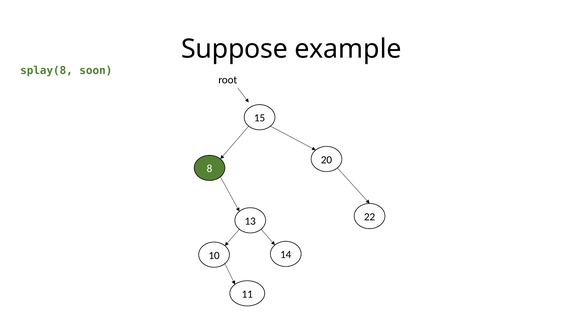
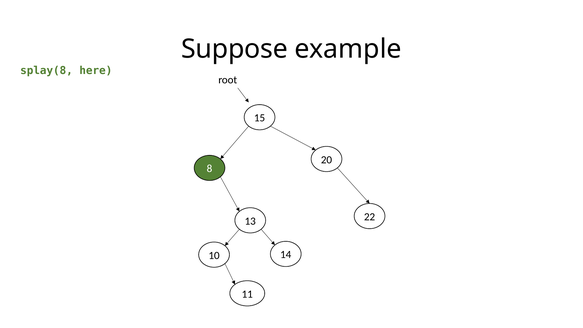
soon: soon -> here
